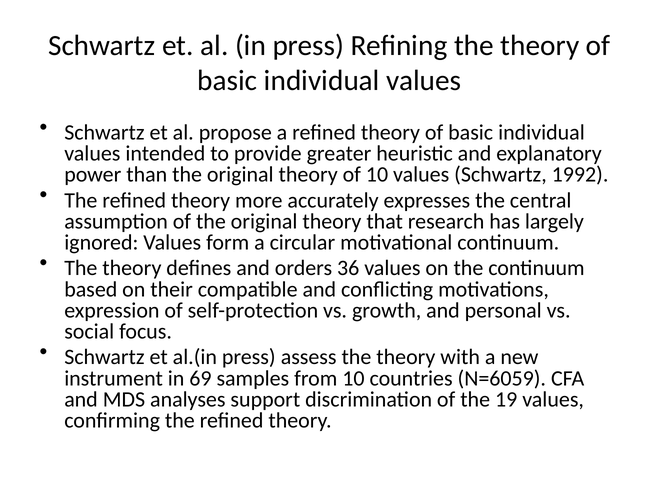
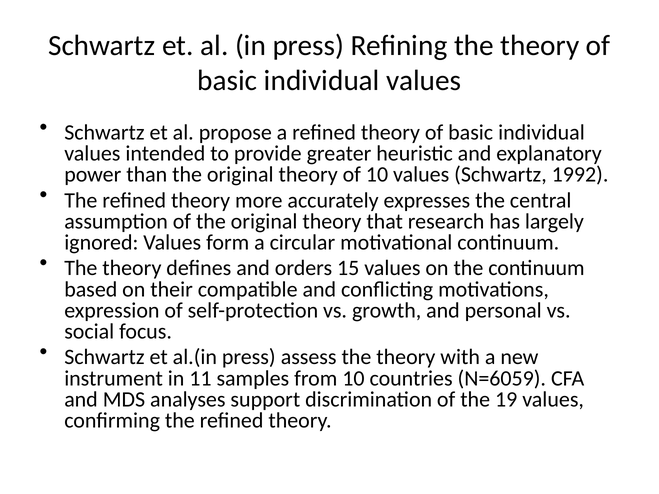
36: 36 -> 15
69: 69 -> 11
